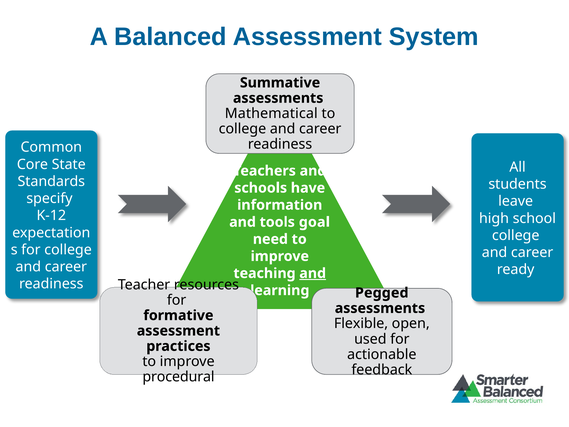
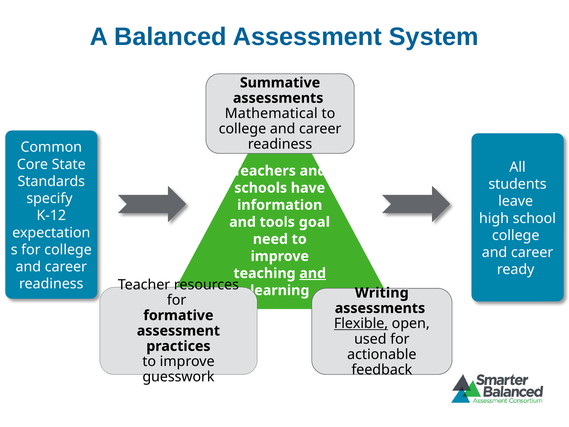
Pegged: Pegged -> Writing
Flexible underline: none -> present
procedural: procedural -> guesswork
